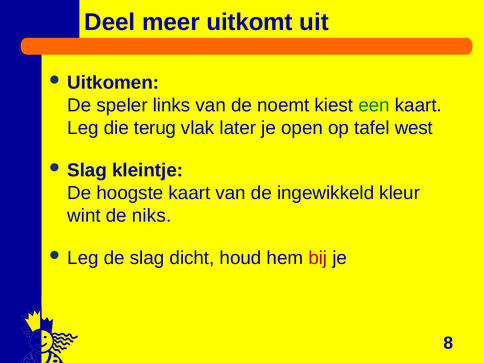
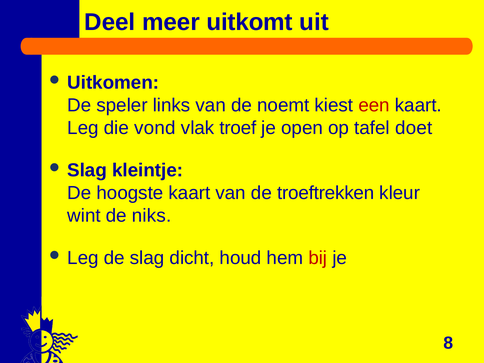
een colour: green -> red
terug: terug -> vond
later: later -> troef
west: west -> doet
ingewikkeld: ingewikkeld -> troeftrekken
